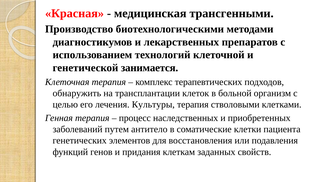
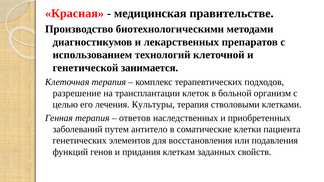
трансгенными: трансгенными -> правительстве
обнаружить: обнаружить -> разрешение
процесс: процесс -> ответов
